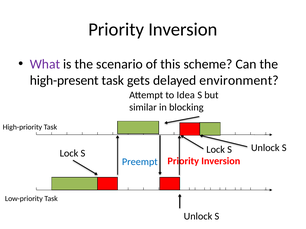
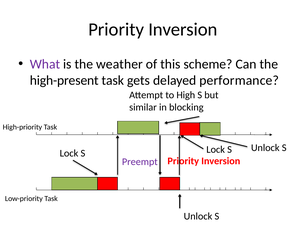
scenario: scenario -> weather
environment: environment -> performance
Idea: Idea -> High
Preempt colour: blue -> purple
